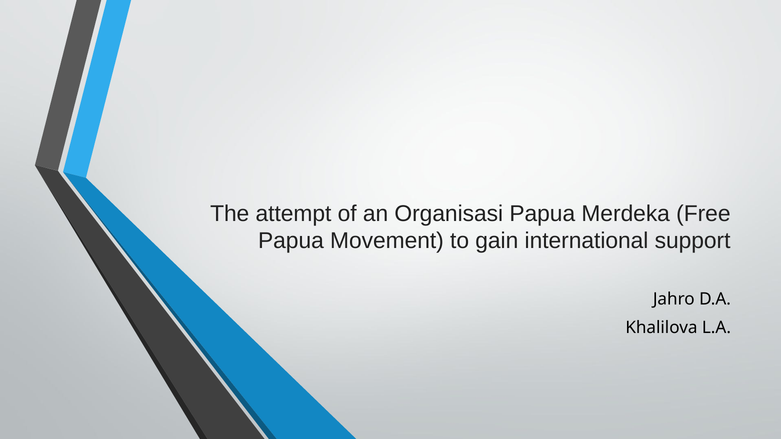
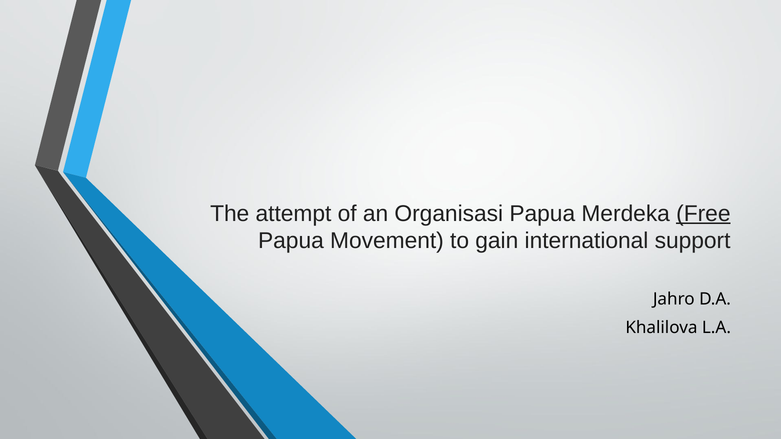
Free underline: none -> present
